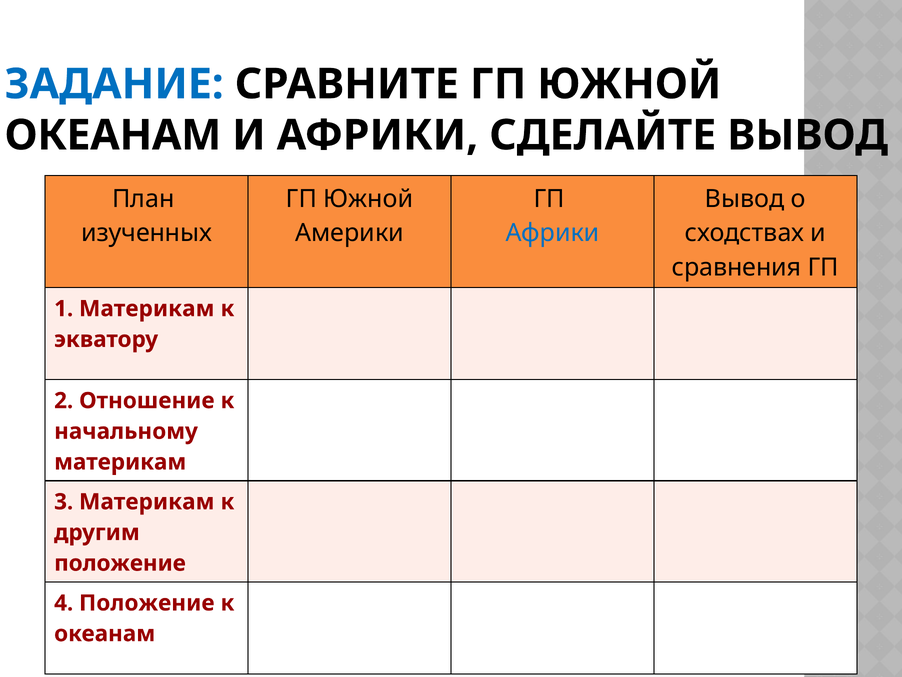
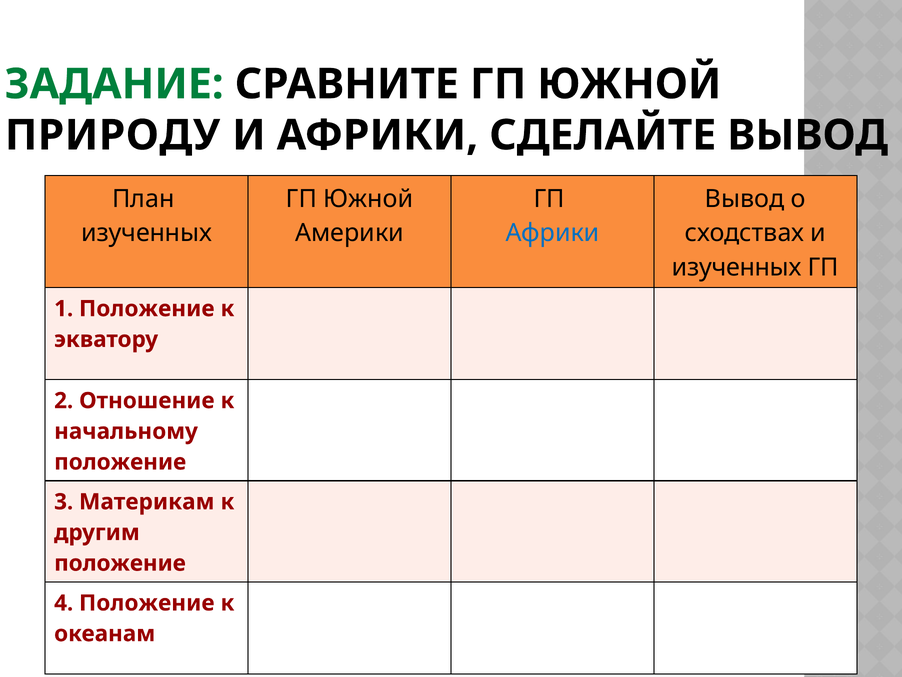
ЗАДАНИЕ colour: blue -> green
ОКЕАНАМ at (113, 135): ОКЕАНАМ -> ПРИРОДУ
сравнения at (737, 267): сравнения -> изученных
1 Материкам: Материкам -> Положение
материкам at (120, 462): материкам -> положение
